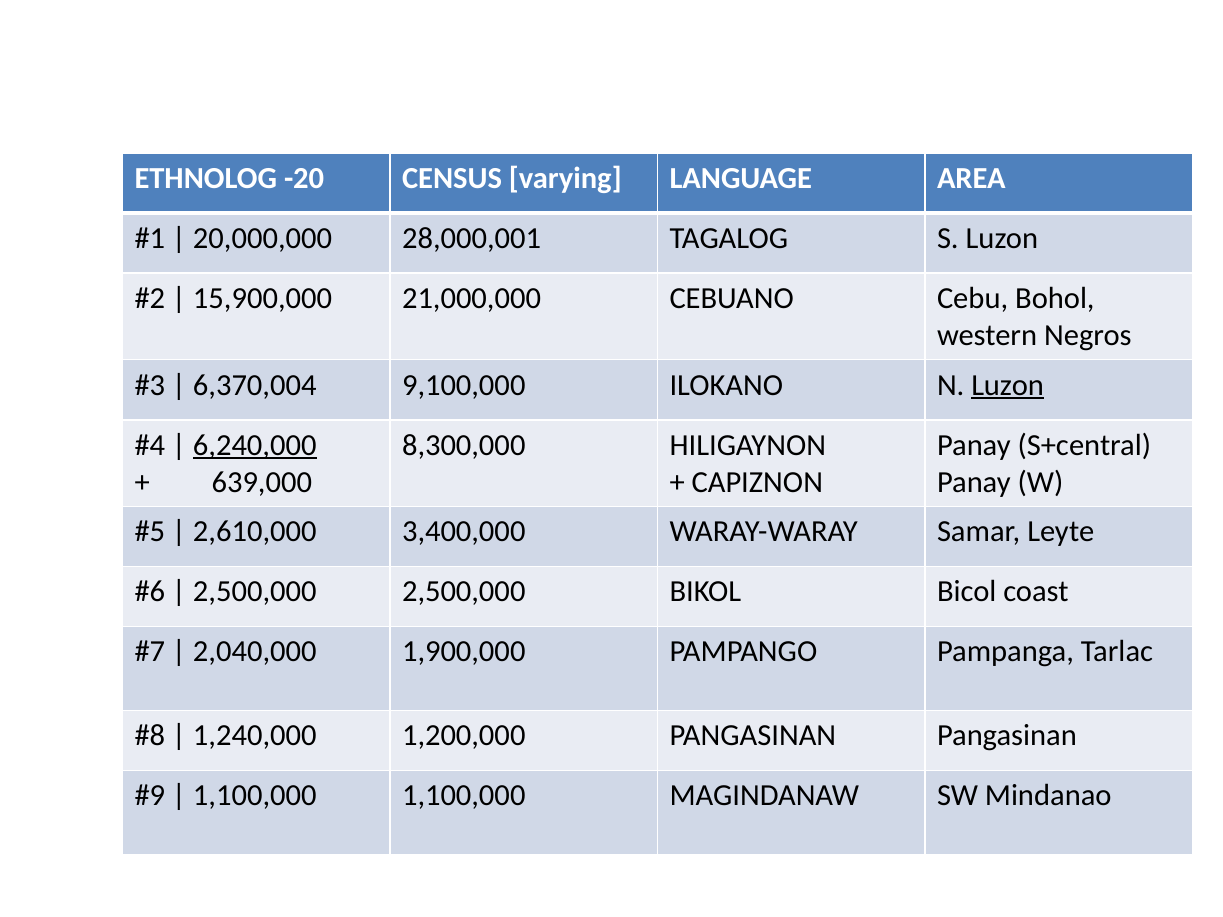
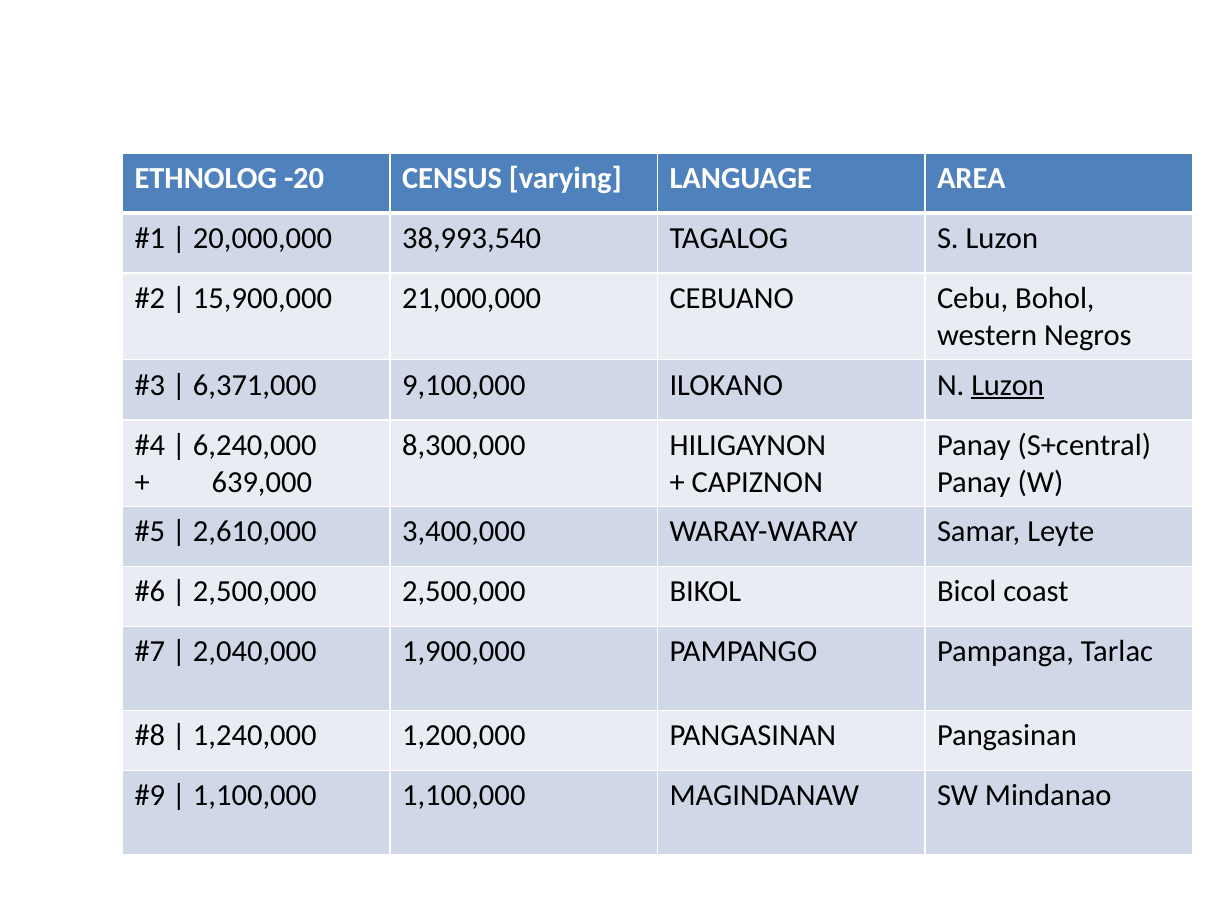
28,000,001: 28,000,001 -> 38,993,540
6,370,004: 6,370,004 -> 6,371,000
6,240,000 underline: present -> none
